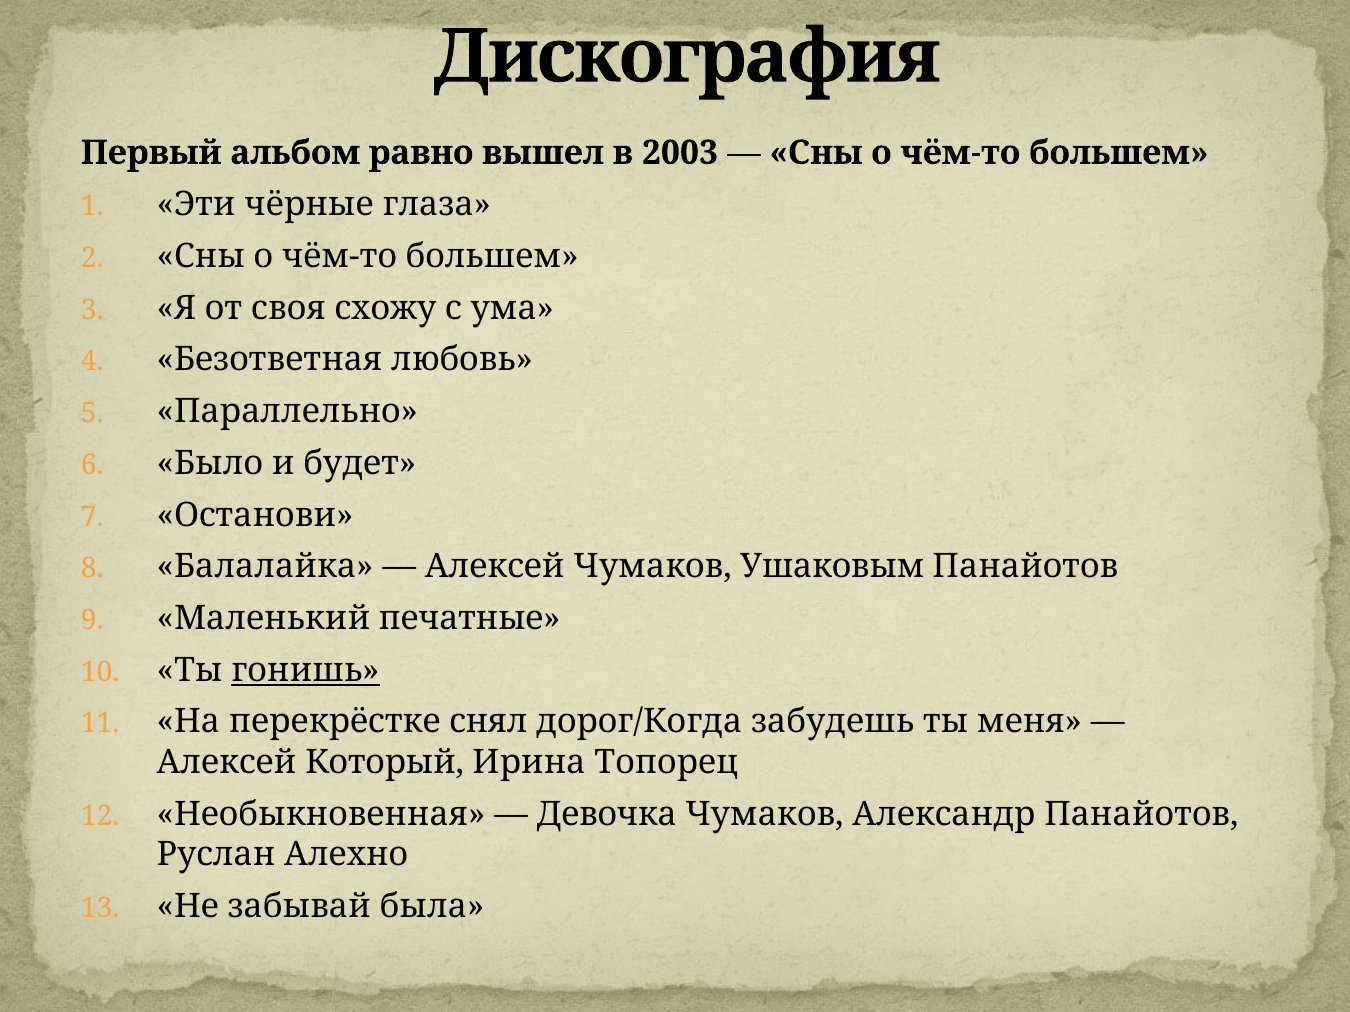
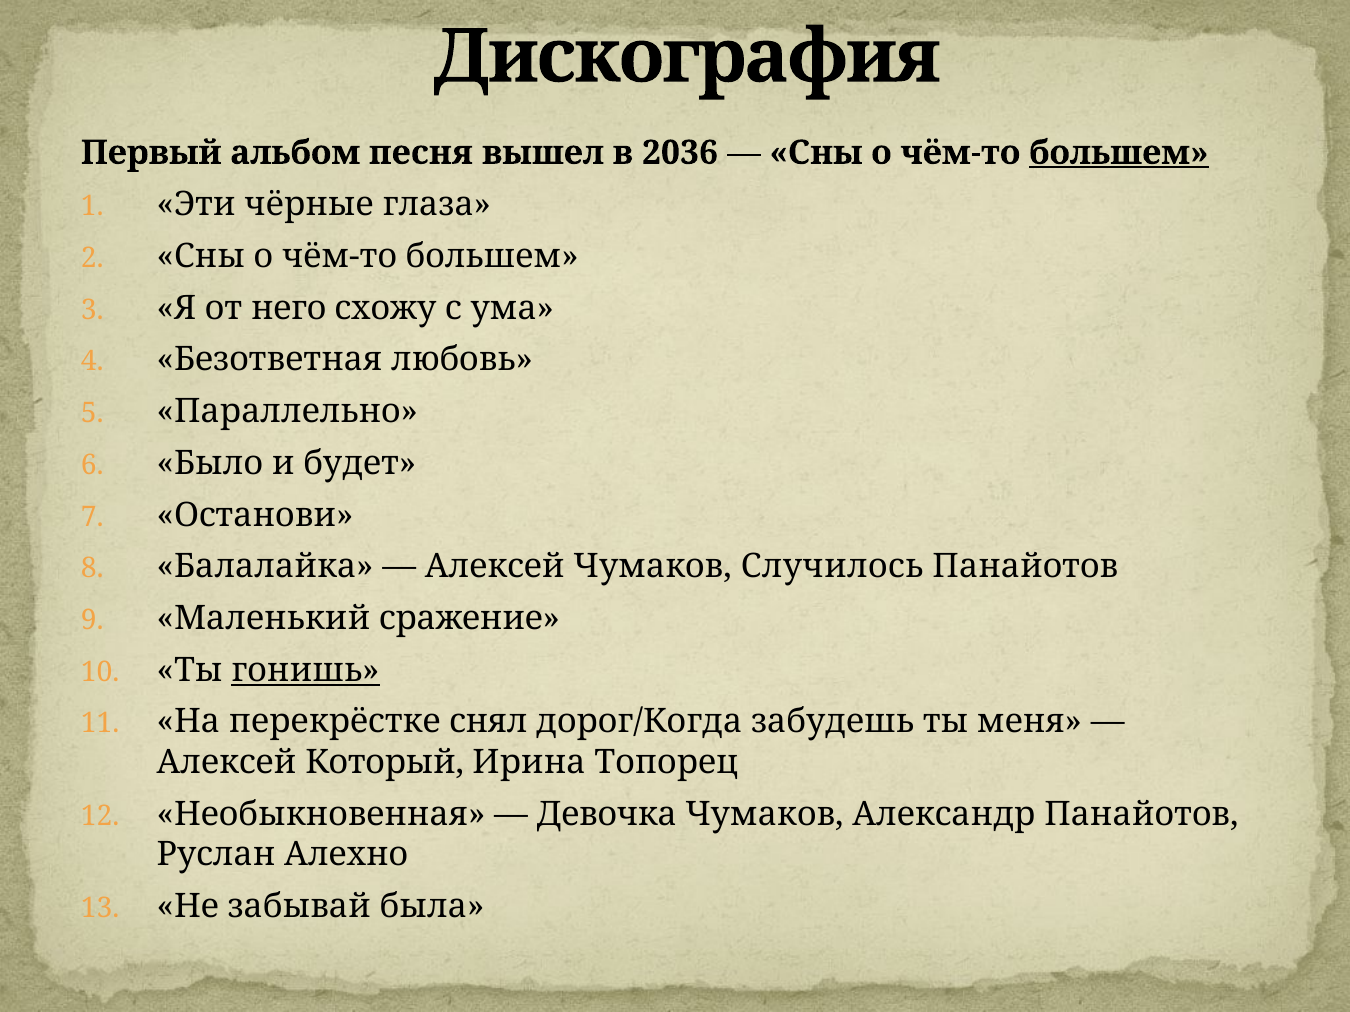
равно: равно -> песня
2003: 2003 -> 2036
большем at (1119, 153) underline: none -> present
своя: своя -> него
Ушаковым: Ушаковым -> Случилось
печатные: печатные -> сражение
